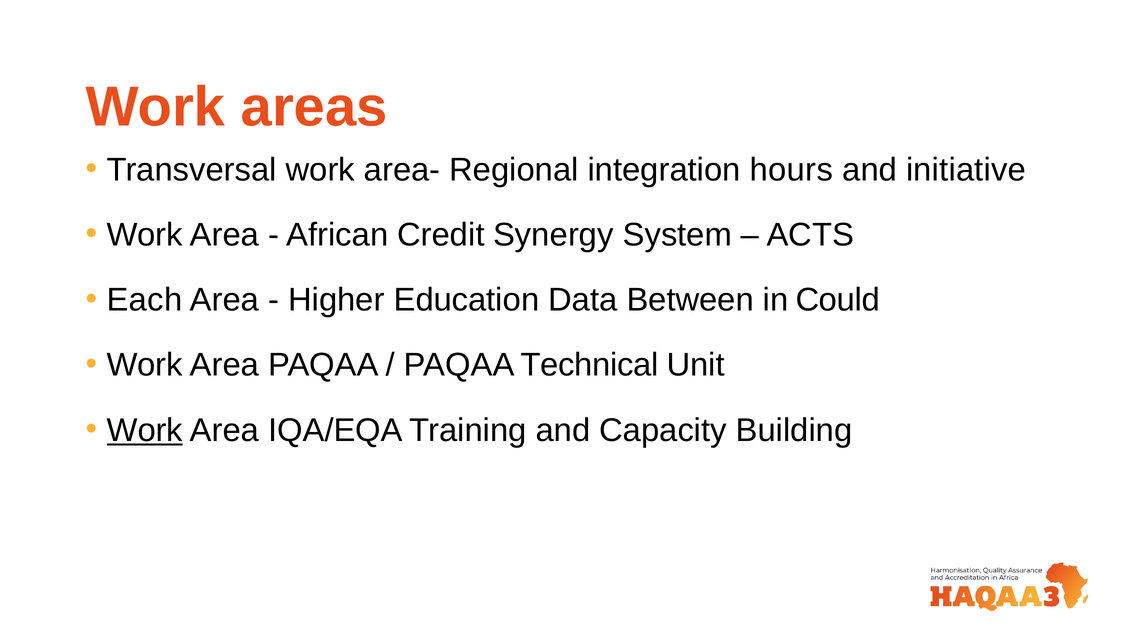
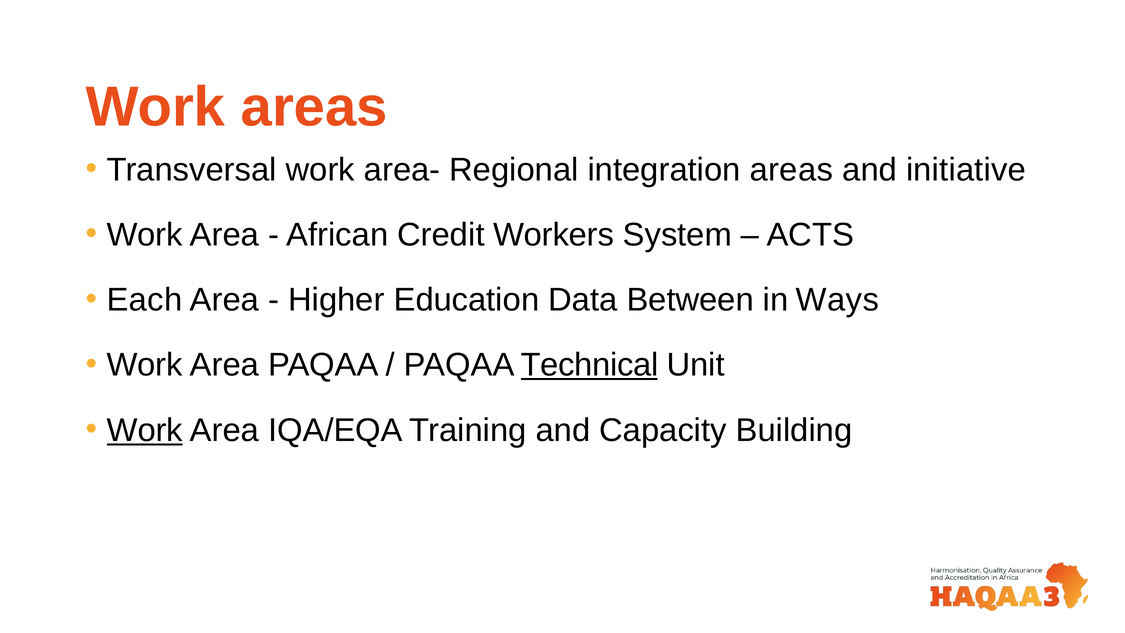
integration hours: hours -> areas
Synergy: Synergy -> Workers
Could: Could -> Ways
Technical underline: none -> present
